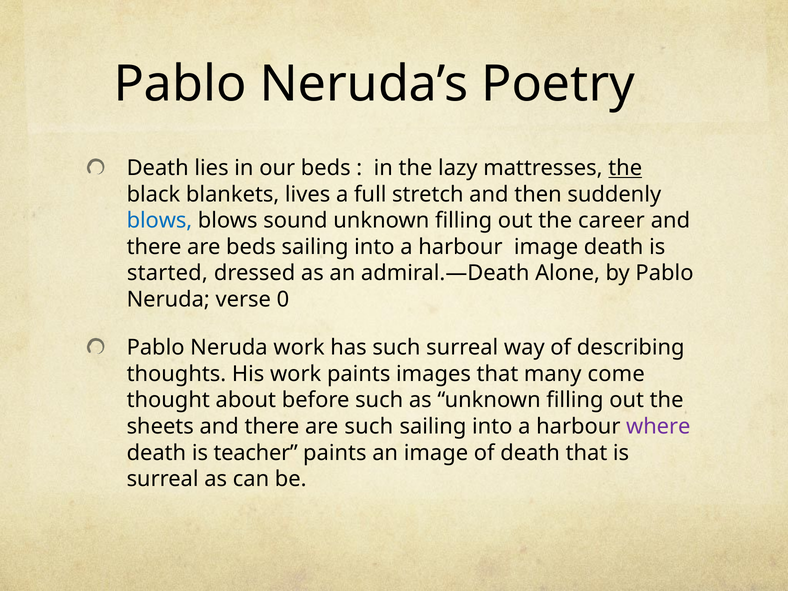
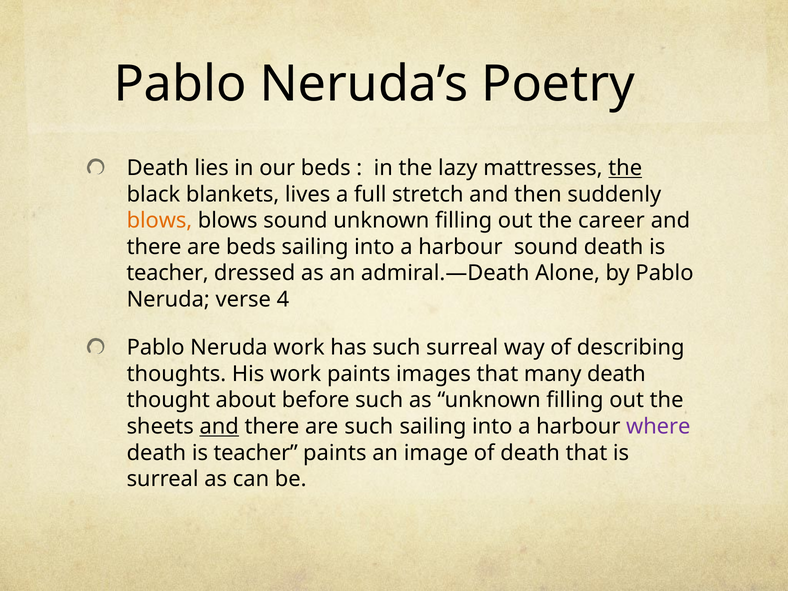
blows at (159, 221) colour: blue -> orange
harbour image: image -> sound
started at (167, 273): started -> teacher
0: 0 -> 4
many come: come -> death
and at (219, 427) underline: none -> present
